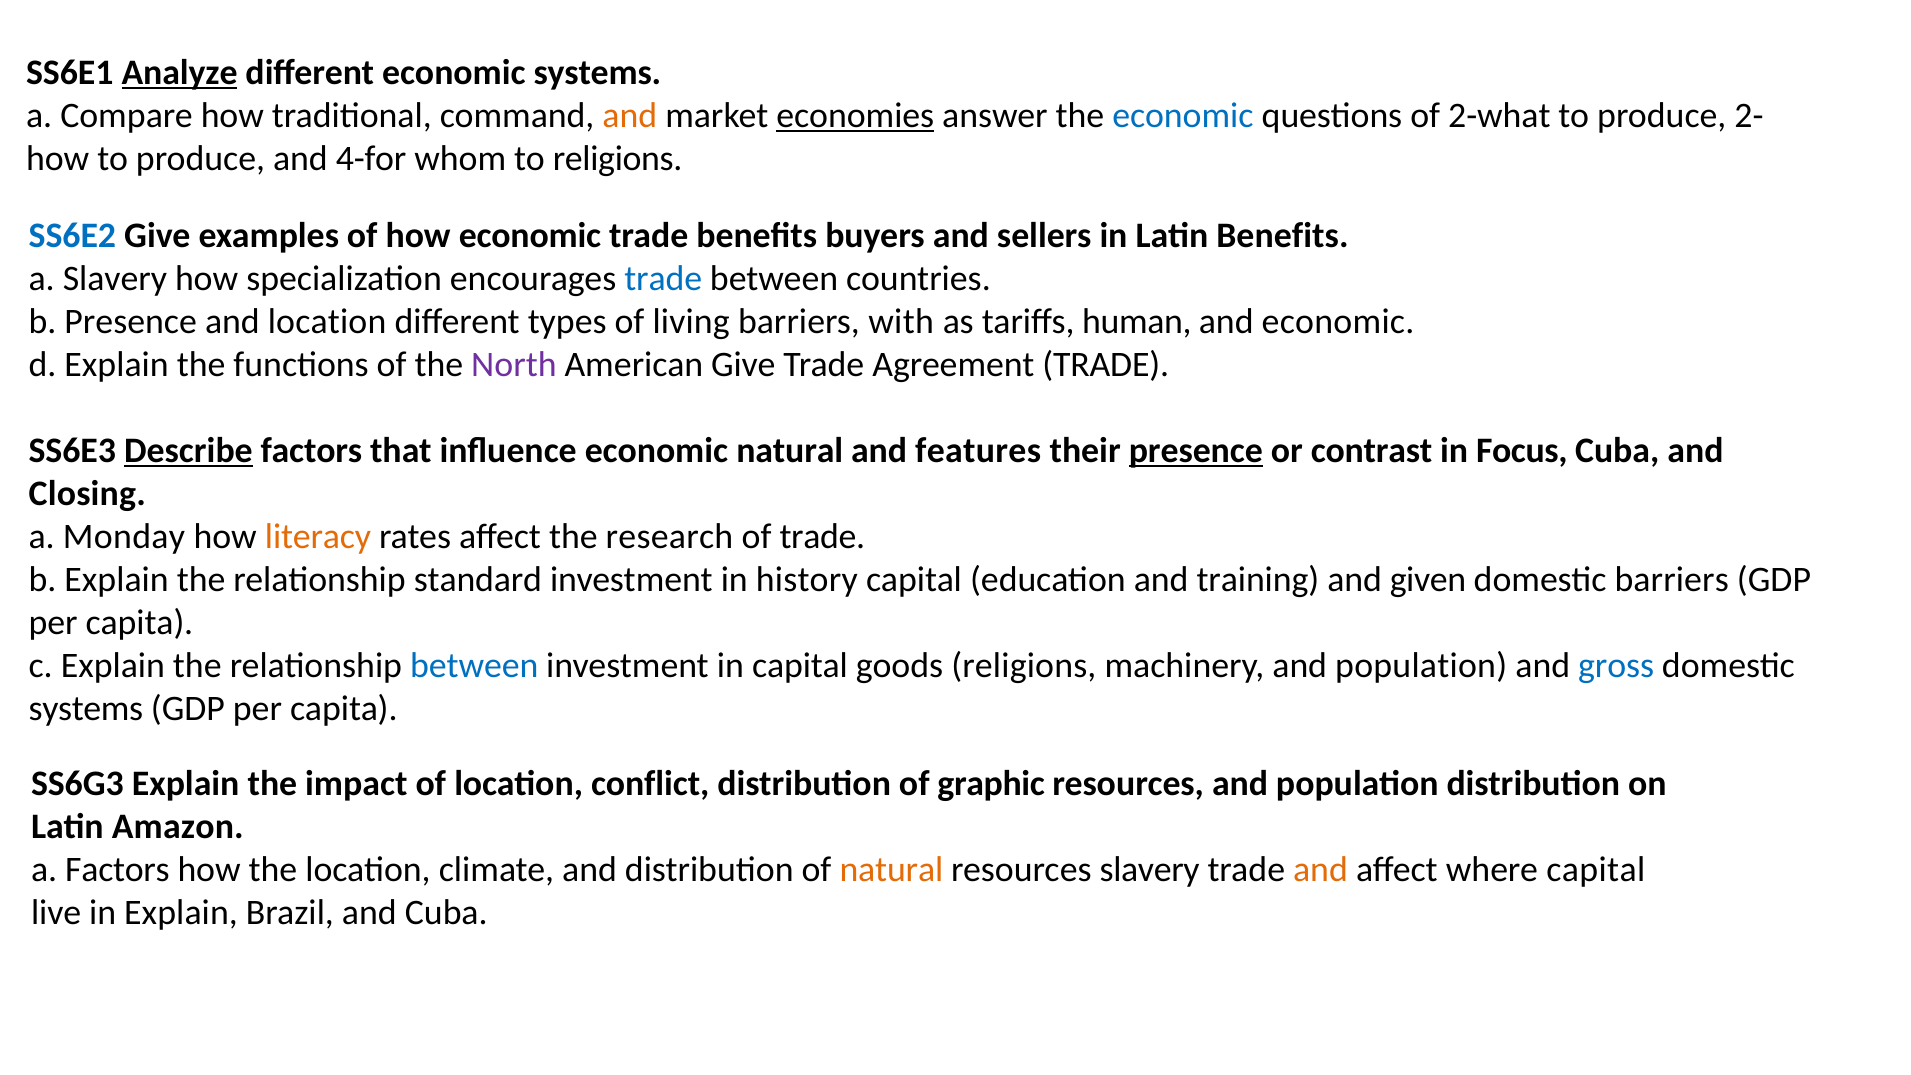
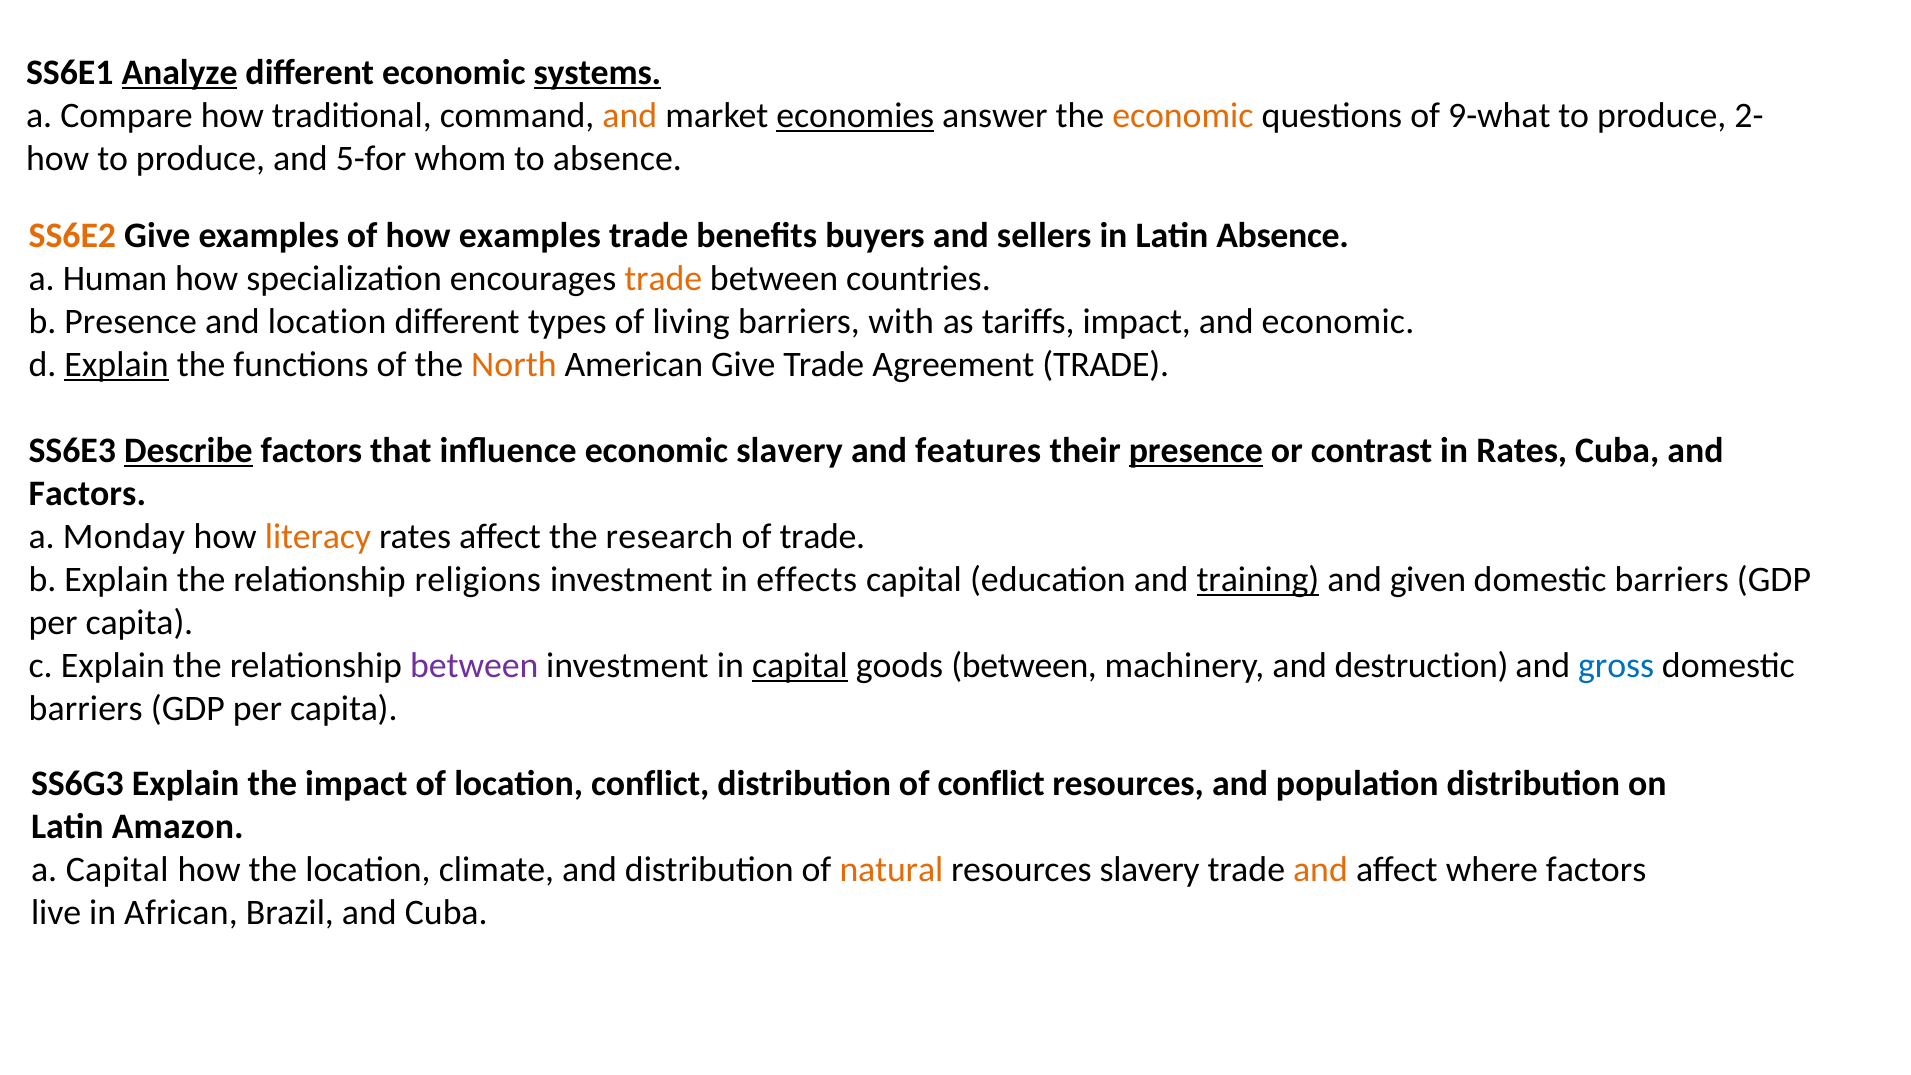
systems at (597, 72) underline: none -> present
economic at (1183, 115) colour: blue -> orange
2-what: 2-what -> 9-what
4-for: 4-for -> 5-for
to religions: religions -> absence
SS6E2 colour: blue -> orange
how economic: economic -> examples
Latin Benefits: Benefits -> Absence
a Slavery: Slavery -> Human
trade at (663, 279) colour: blue -> orange
tariffs human: human -> impact
Explain at (117, 365) underline: none -> present
North colour: purple -> orange
economic natural: natural -> slavery
in Focus: Focus -> Rates
Closing at (87, 494): Closing -> Factors
standard: standard -> religions
history: history -> effects
training underline: none -> present
between at (474, 666) colour: blue -> purple
capital at (800, 666) underline: none -> present
goods religions: religions -> between
machinery and population: population -> destruction
systems at (86, 709): systems -> barriers
of graphic: graphic -> conflict
a Factors: Factors -> Capital
where capital: capital -> factors
in Explain: Explain -> African
